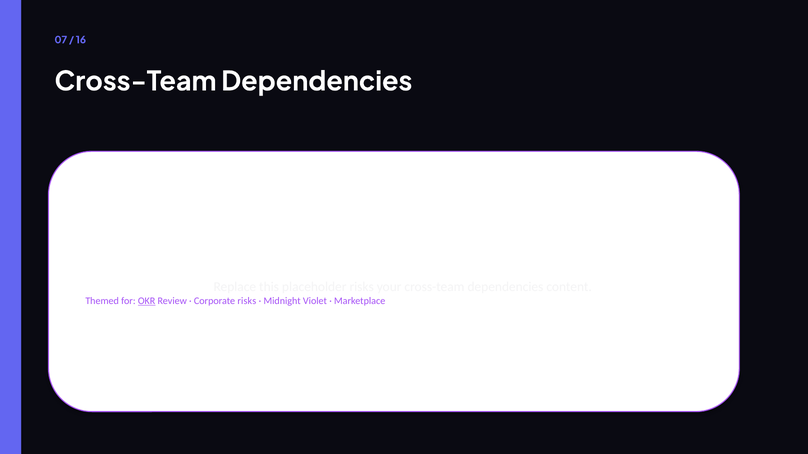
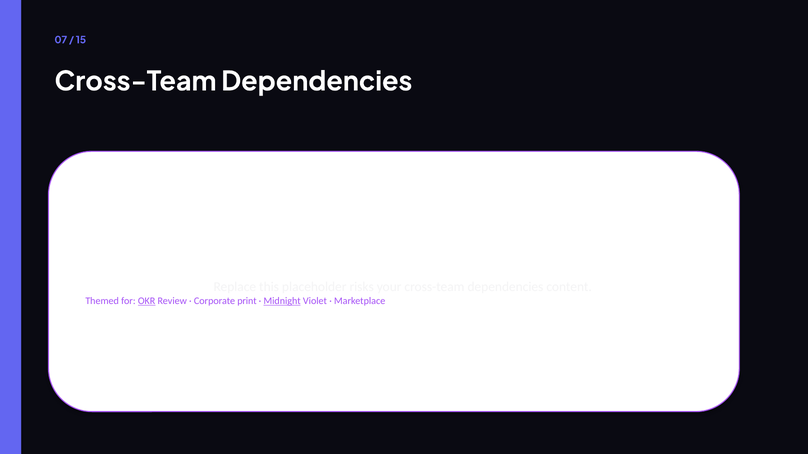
16: 16 -> 15
Corporate risks: risks -> print
Midnight underline: none -> present
